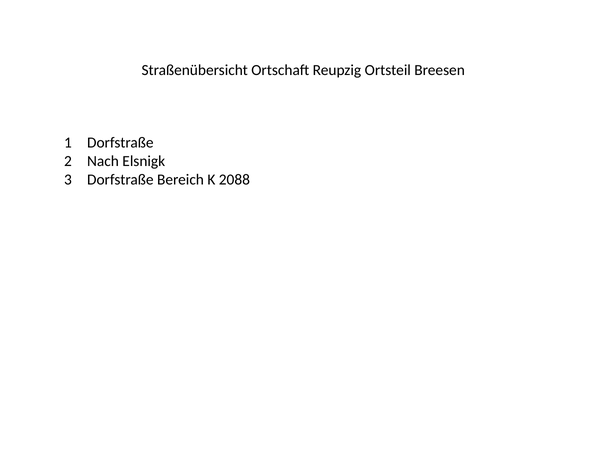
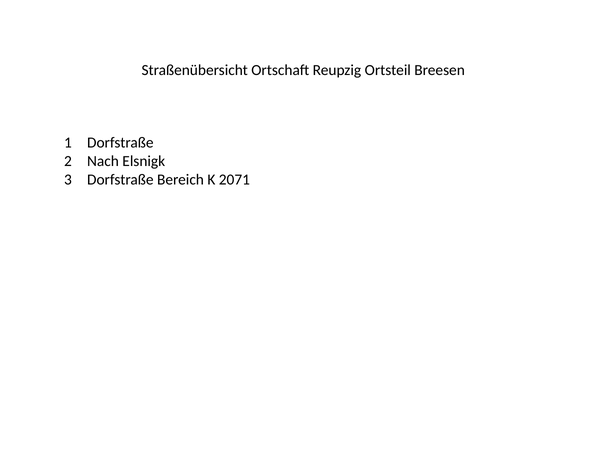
2088: 2088 -> 2071
